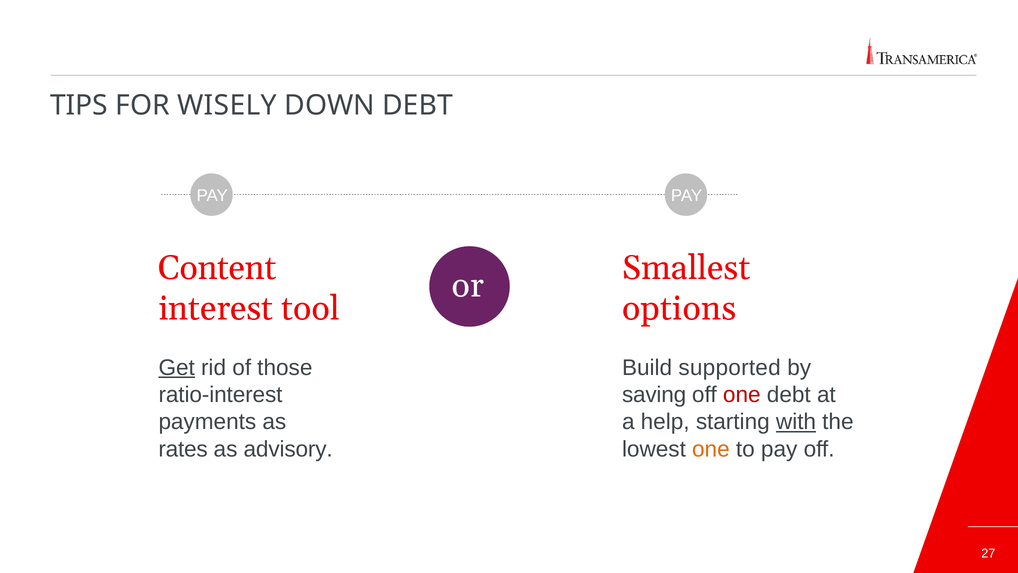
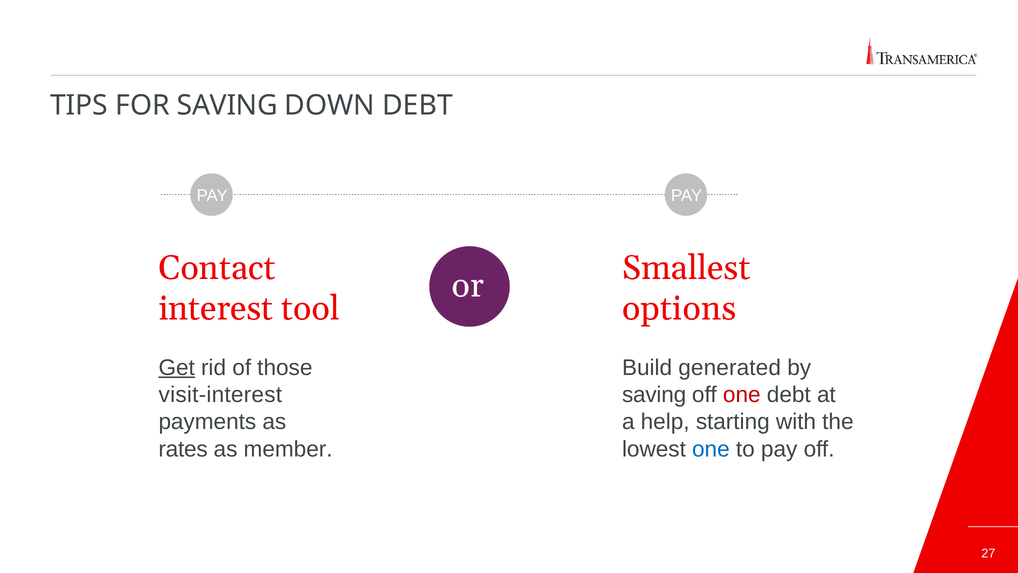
FOR WISELY: WISELY -> SAVING
Content: Content -> Contact
supported: supported -> generated
ratio-interest: ratio-interest -> visit-interest
with underline: present -> none
advisory: advisory -> member
one at (711, 449) colour: orange -> blue
